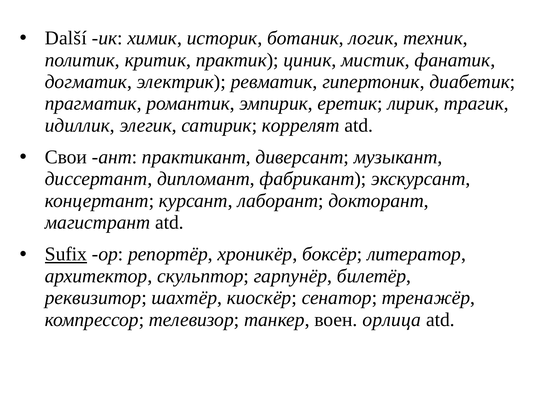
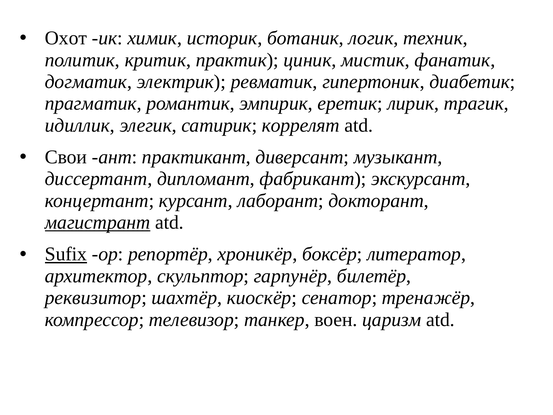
Další: Další -> Охот
магистрант underline: none -> present
орлица: орлица -> царизм
